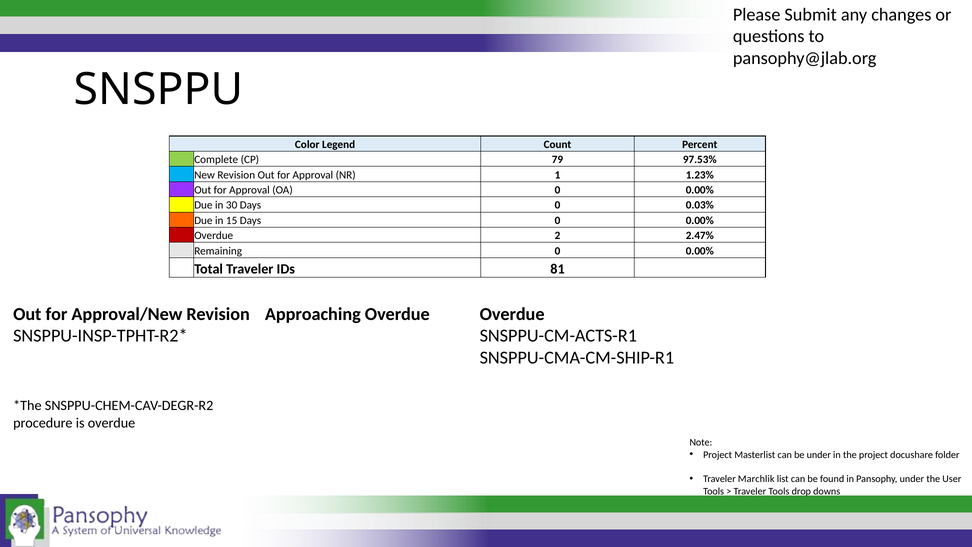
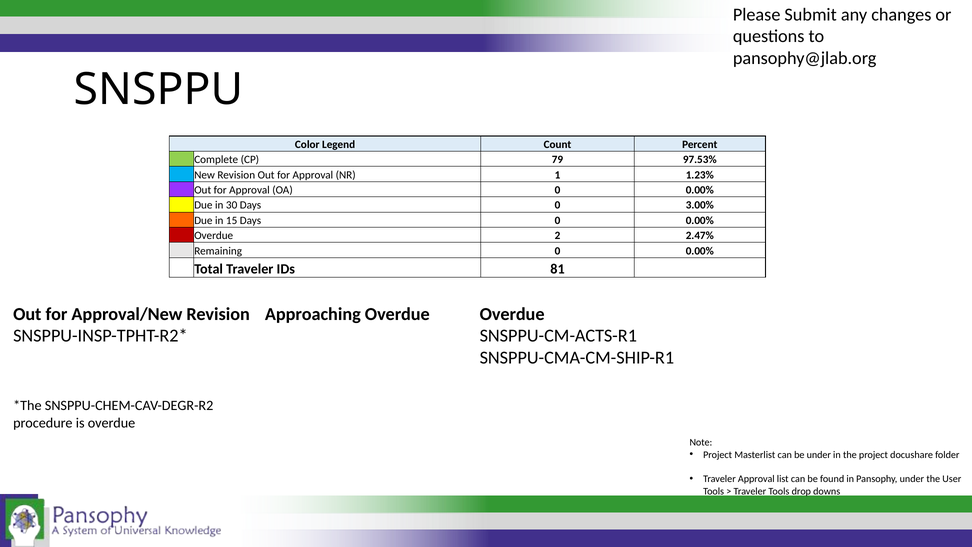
0.03%: 0.03% -> 3.00%
Traveler Marchlik: Marchlik -> Approval
